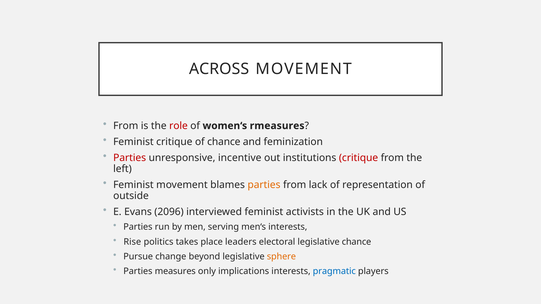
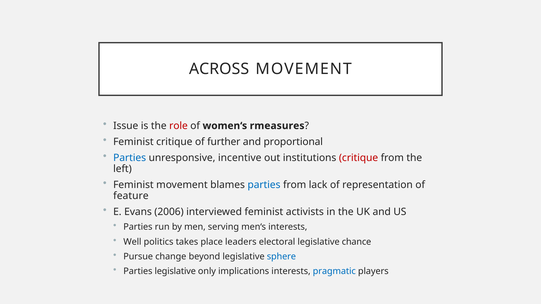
From at (126, 126): From -> Issue
of chance: chance -> further
feminization: feminization -> proportional
Parties at (130, 158) colour: red -> blue
parties at (264, 185) colour: orange -> blue
outside: outside -> feature
2096: 2096 -> 2006
Rise: Rise -> Well
sphere colour: orange -> blue
Parties measures: measures -> legislative
